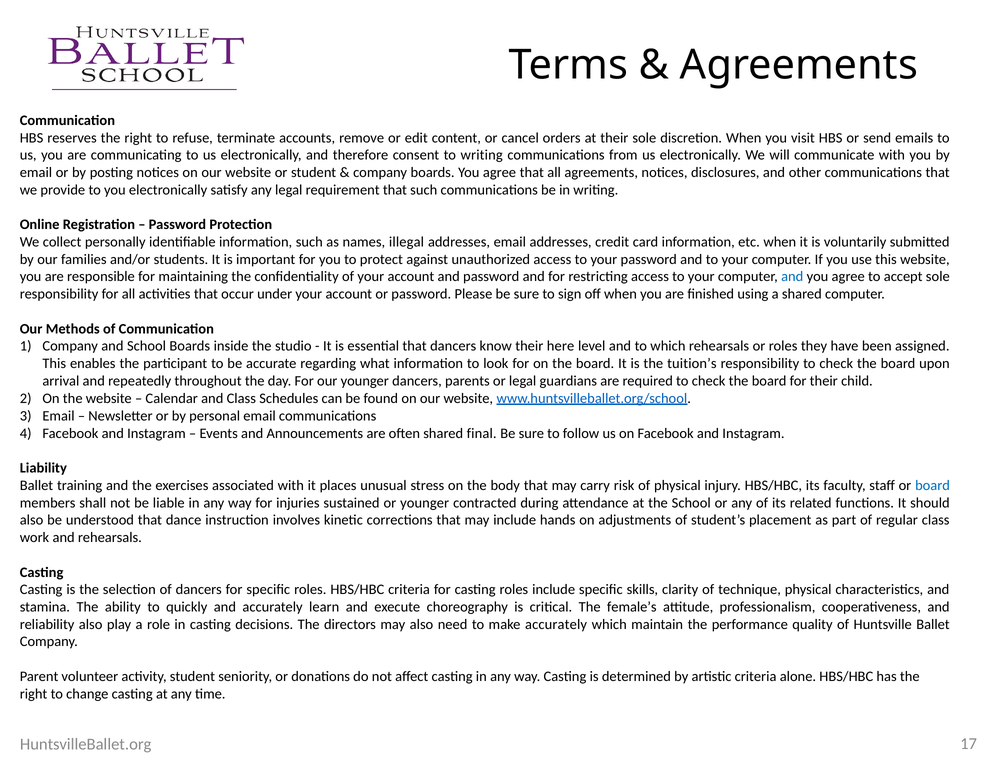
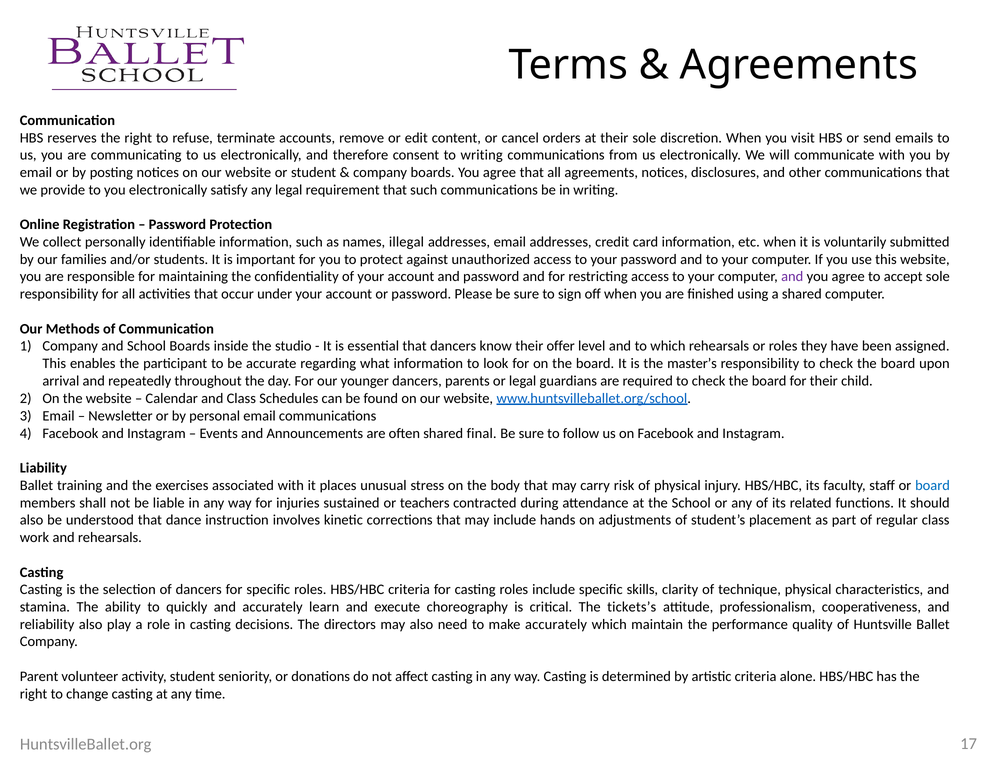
and at (792, 277) colour: blue -> purple
here: here -> offer
tuition’s: tuition’s -> master’s
or younger: younger -> teachers
female’s: female’s -> tickets’s
